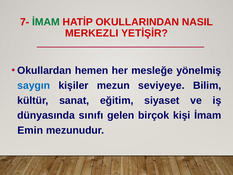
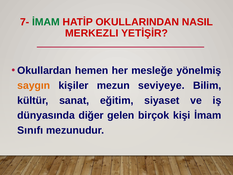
saygın colour: blue -> orange
sınıfı: sınıfı -> diğer
Emin: Emin -> Sınıfı
